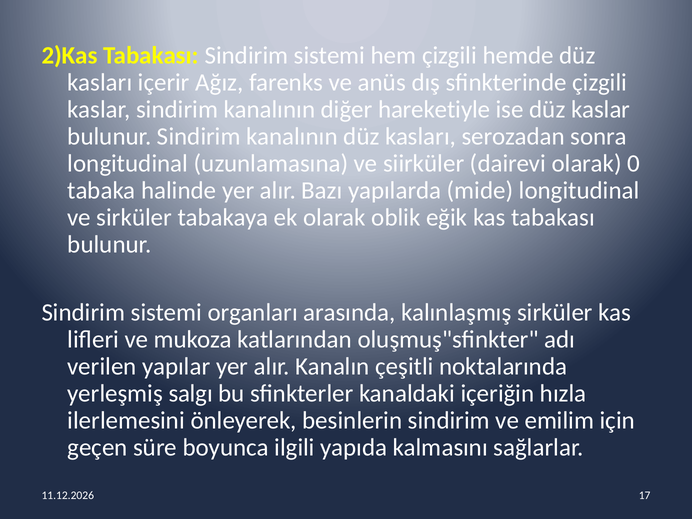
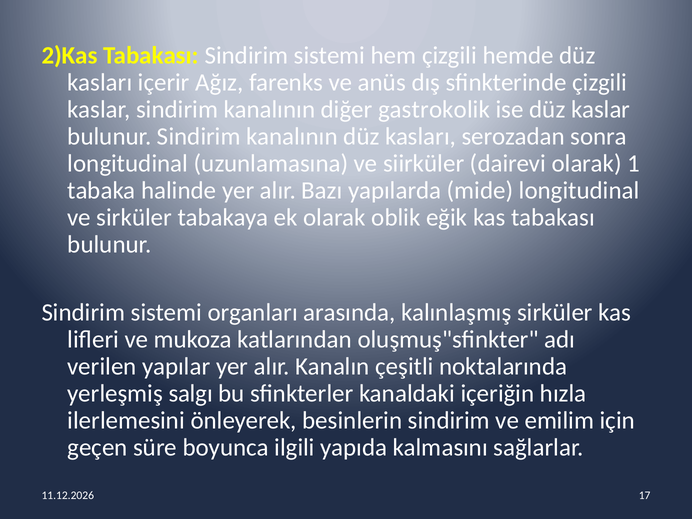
hareketiyle: hareketiyle -> gastrokolik
0: 0 -> 1
